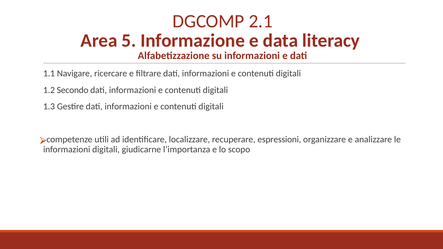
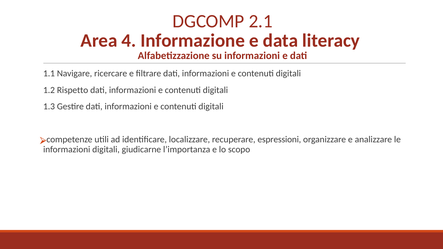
5: 5 -> 4
Secondo: Secondo -> Rispetto
